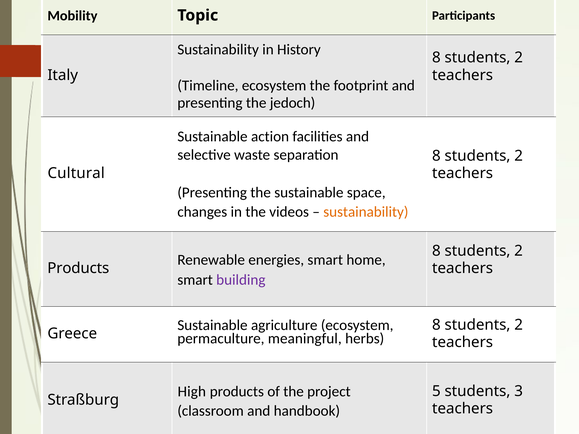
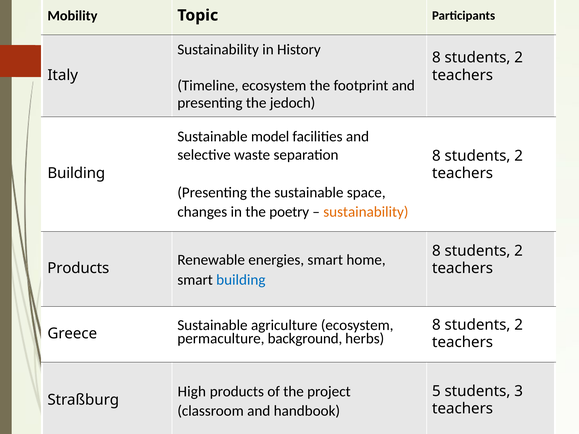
action: action -> model
Cultural at (76, 173): Cultural -> Building
videos: videos -> poetry
building at (241, 280) colour: purple -> blue
meaningful: meaningful -> background
